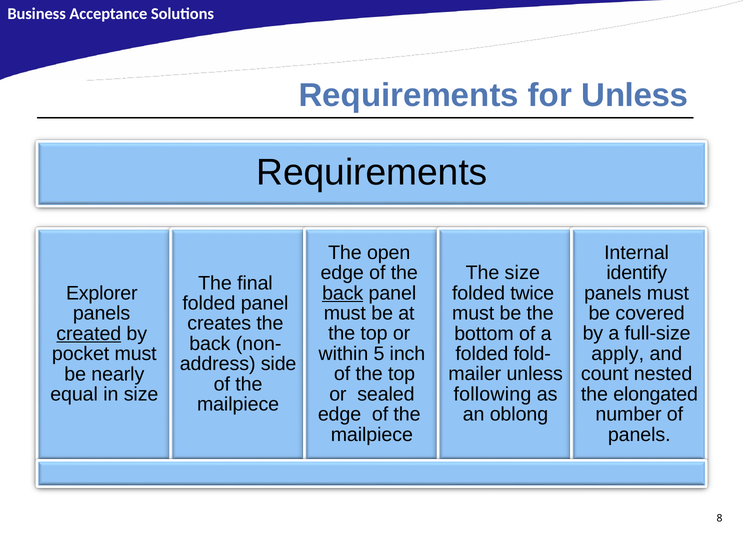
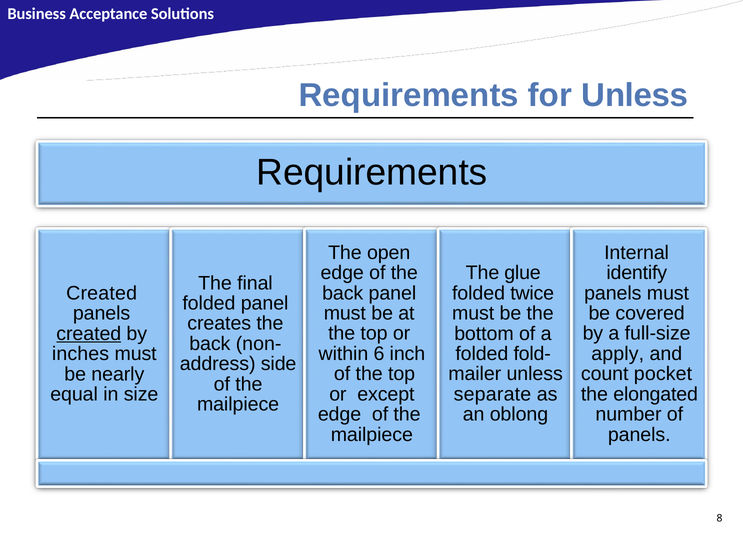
The size: size -> glue
back at (343, 293) underline: present -> none
Explorer at (102, 293): Explorer -> Created
5: 5 -> 6
pocket: pocket -> inches
nested: nested -> pocket
sealed: sealed -> except
following: following -> separate
